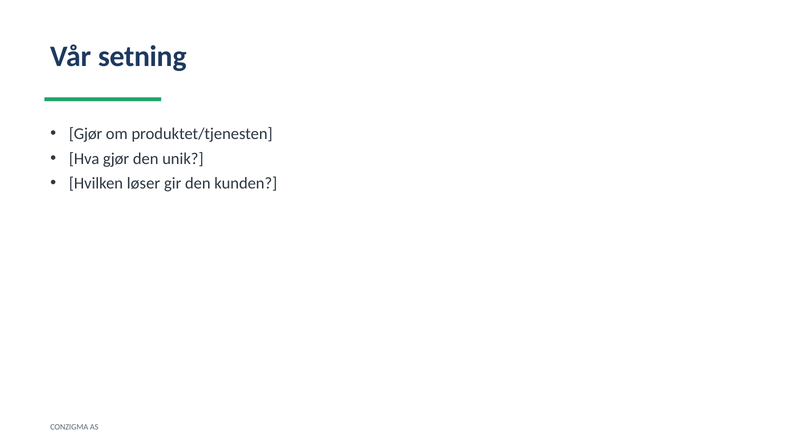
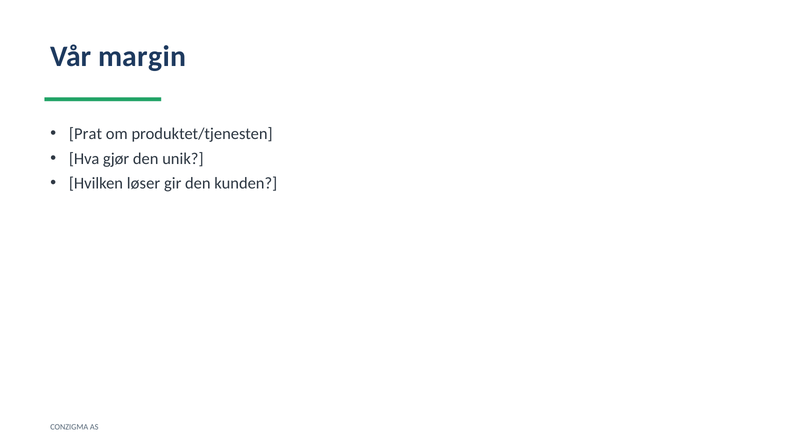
setning: setning -> margin
Gjør at (86, 134): Gjør -> Prat
